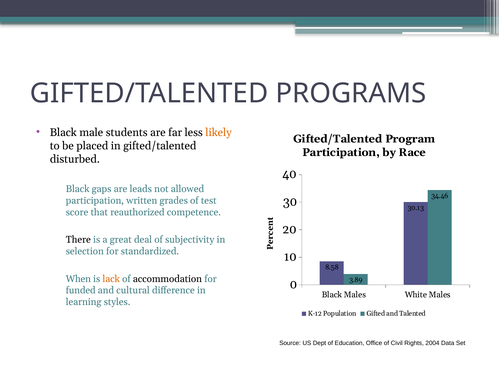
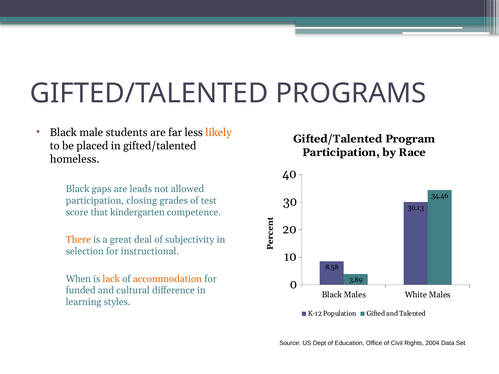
disturbed: disturbed -> homeless
written: written -> closing
reauthorized: reauthorized -> kindergarten
There colour: black -> orange
standardized: standardized -> instructional
accommodation colour: black -> orange
